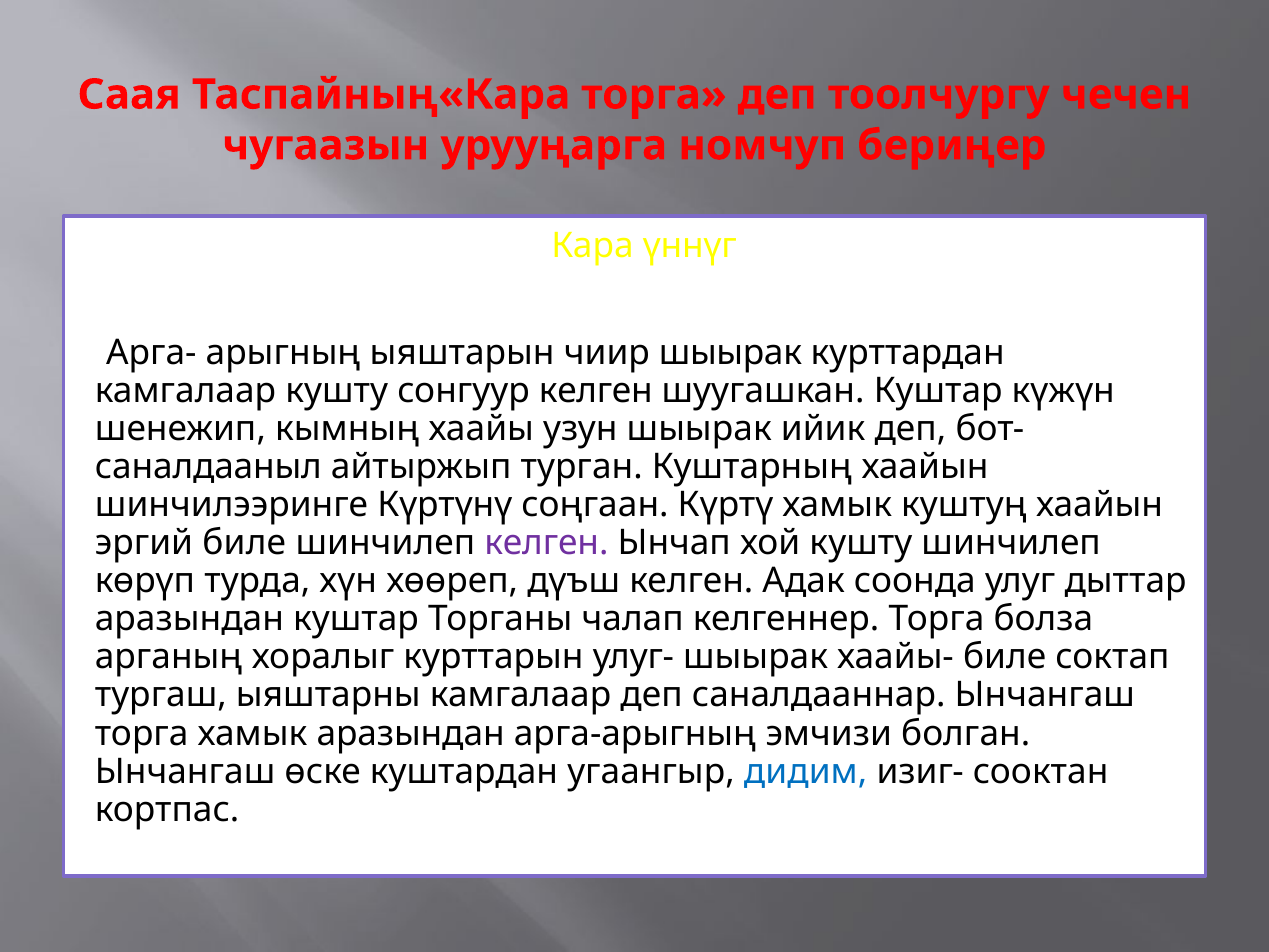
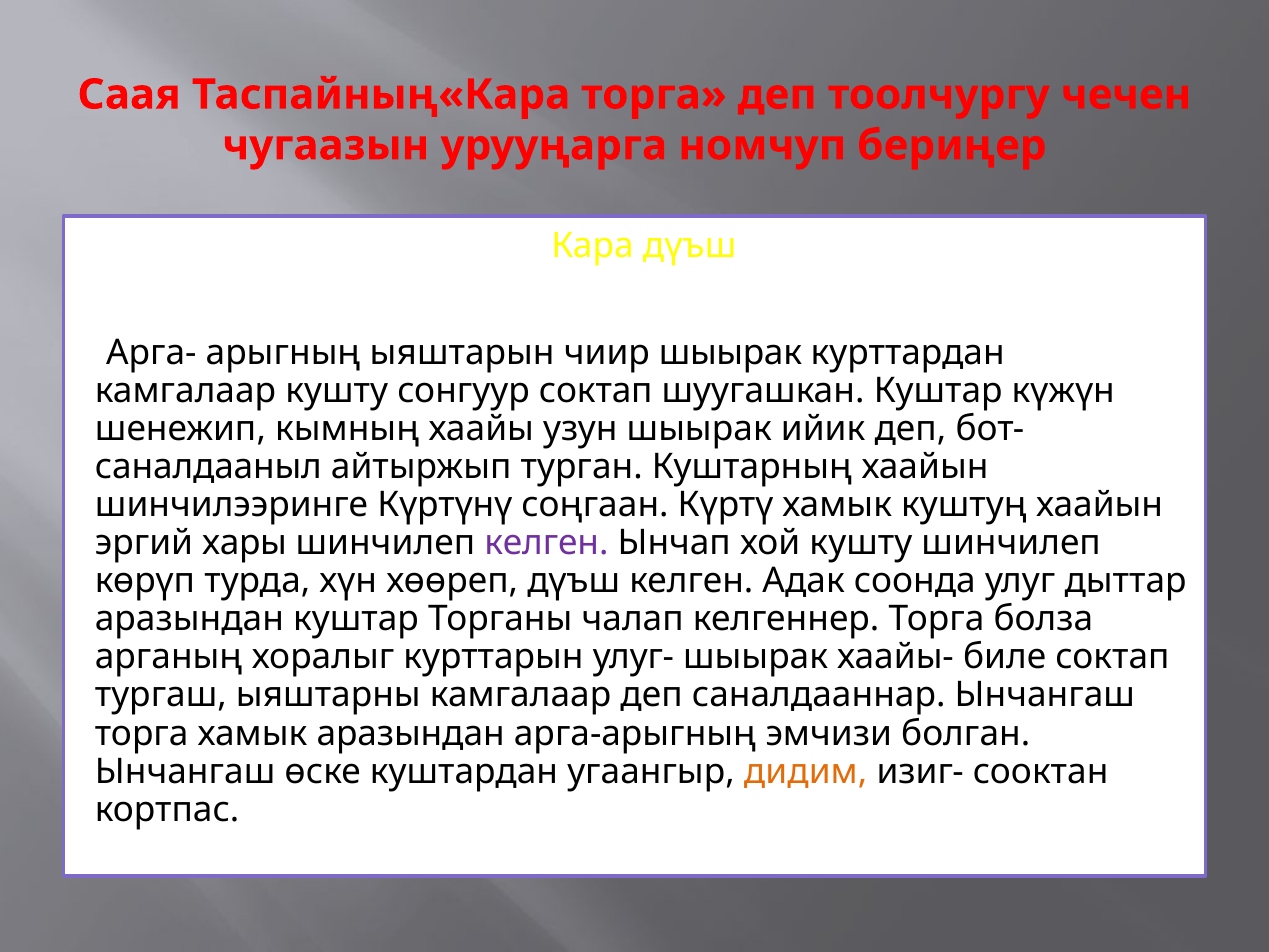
Кара үннүг: үннүг -> дүъш
сонгуур келген: келген -> соктап
эргий биле: биле -> хары
дидим colour: blue -> orange
